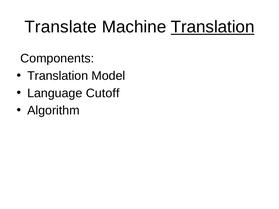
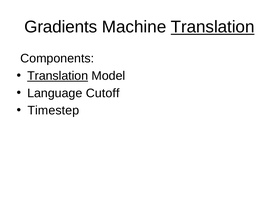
Translate: Translate -> Gradients
Translation at (58, 76) underline: none -> present
Algorithm: Algorithm -> Timestep
